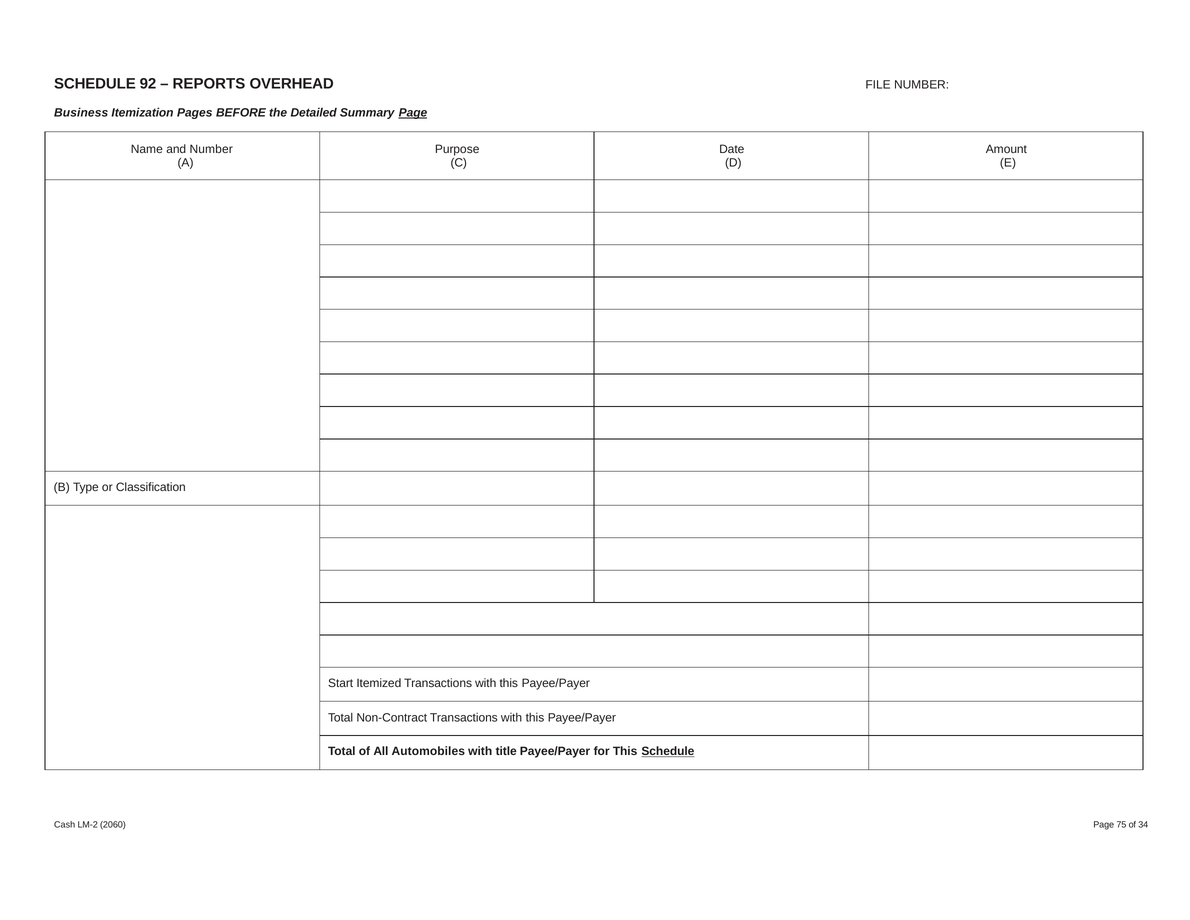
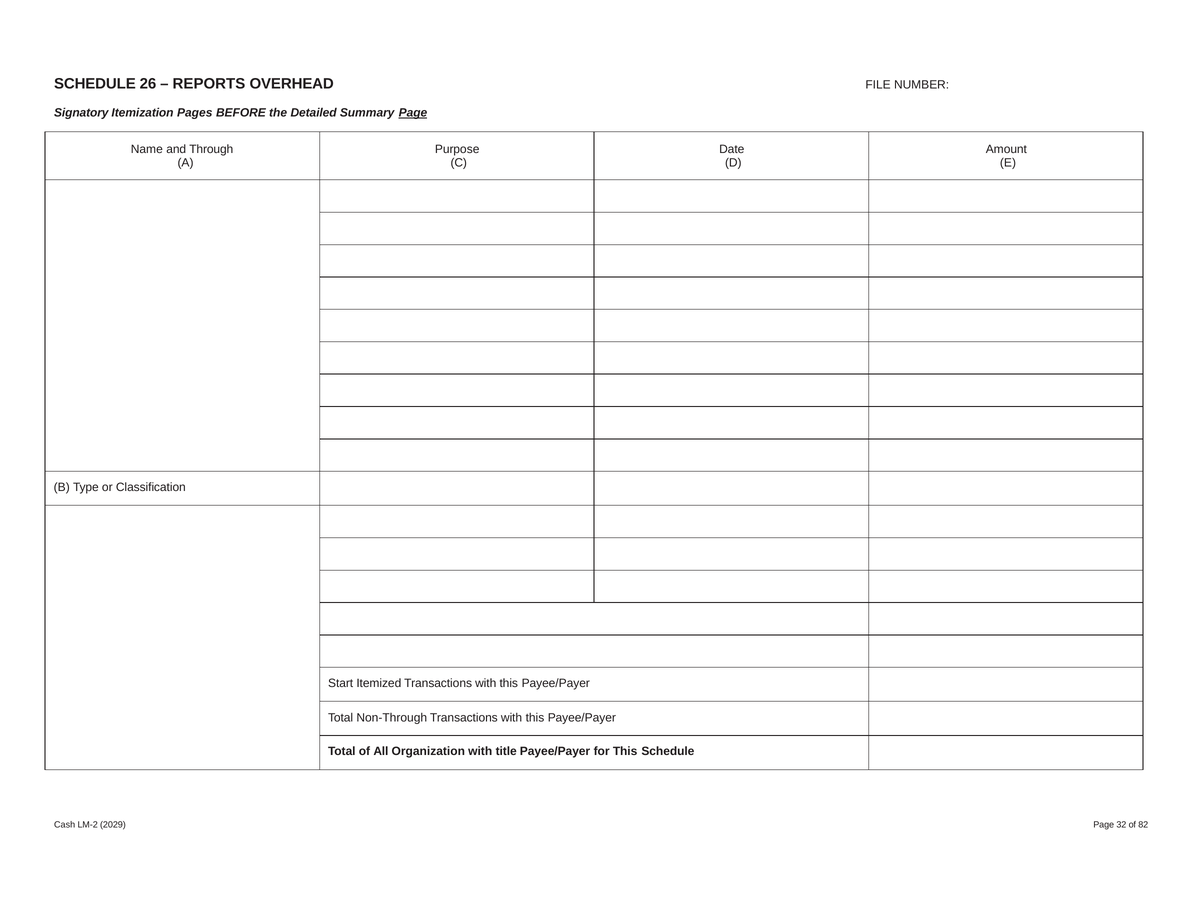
92: 92 -> 26
Business: Business -> Signatory
and Number: Number -> Through
Non-Contract: Non-Contract -> Non-Through
Automobiles: Automobiles -> Organization
Schedule at (668, 751) underline: present -> none
2060: 2060 -> 2029
75: 75 -> 32
34: 34 -> 82
